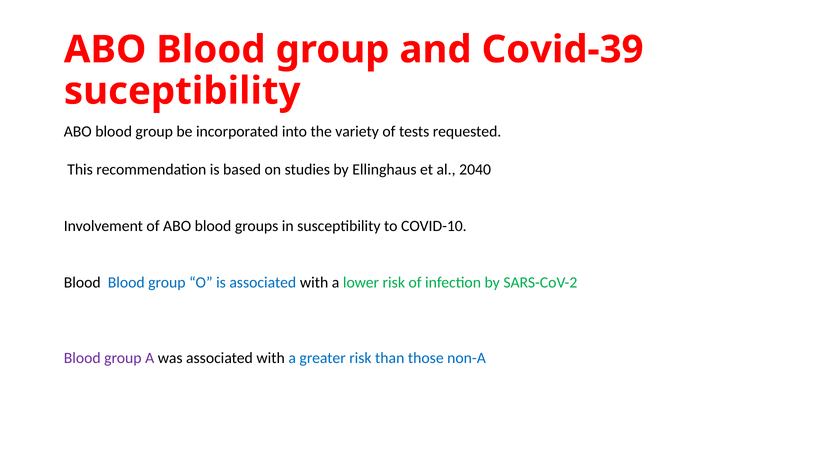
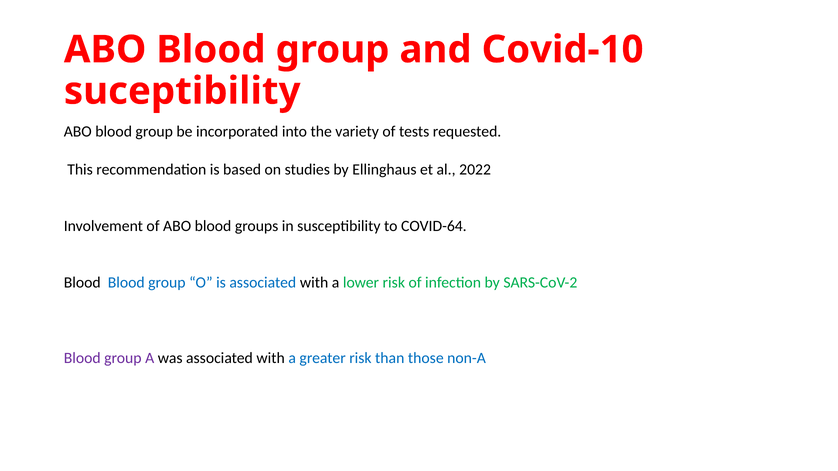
Covid-39: Covid-39 -> Covid-10
2040: 2040 -> 2022
COVID-10: COVID-10 -> COVID-64
